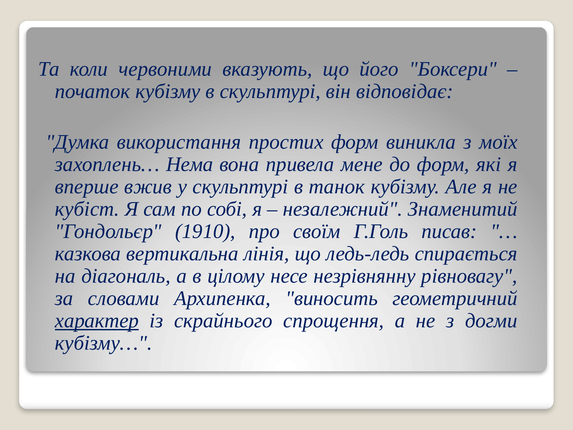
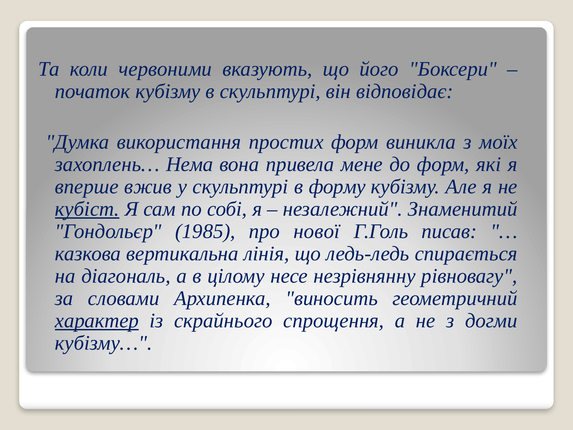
танок: танок -> форму
кубіст underline: none -> present
1910: 1910 -> 1985
своїм: своїм -> нової
